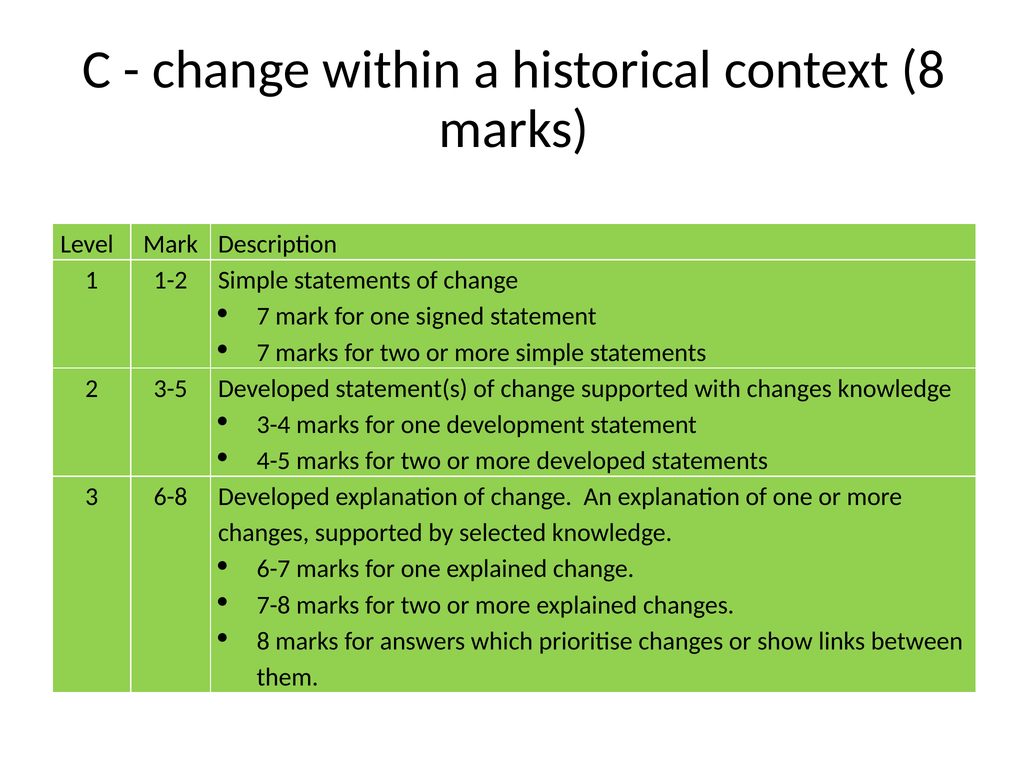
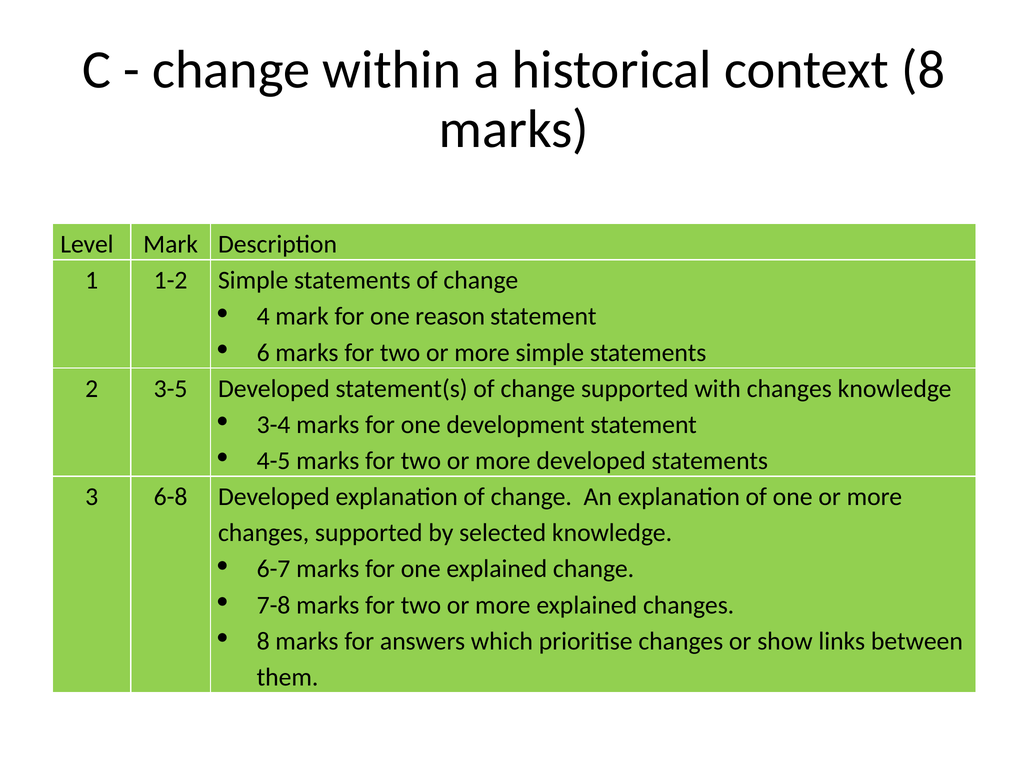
7 at (263, 316): 7 -> 4
signed: signed -> reason
7 at (263, 353): 7 -> 6
